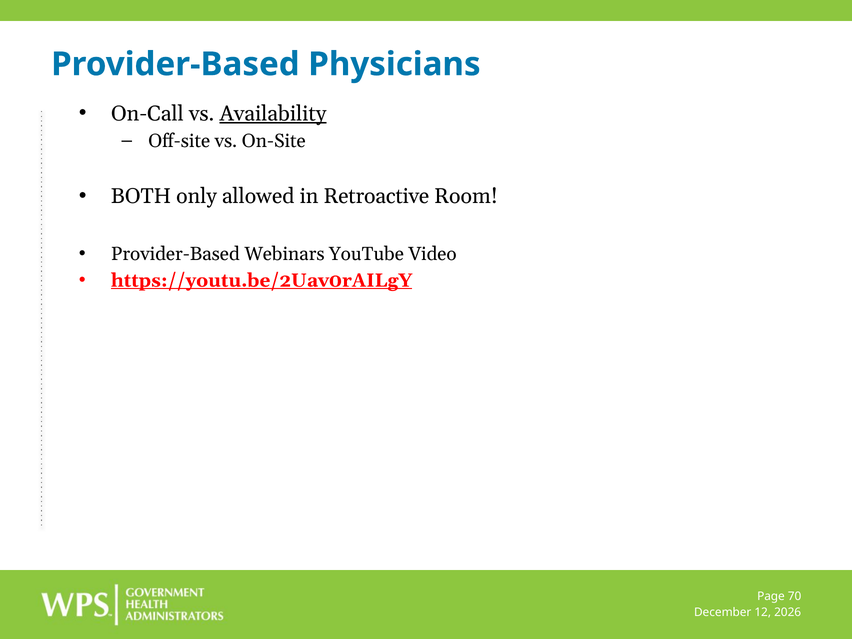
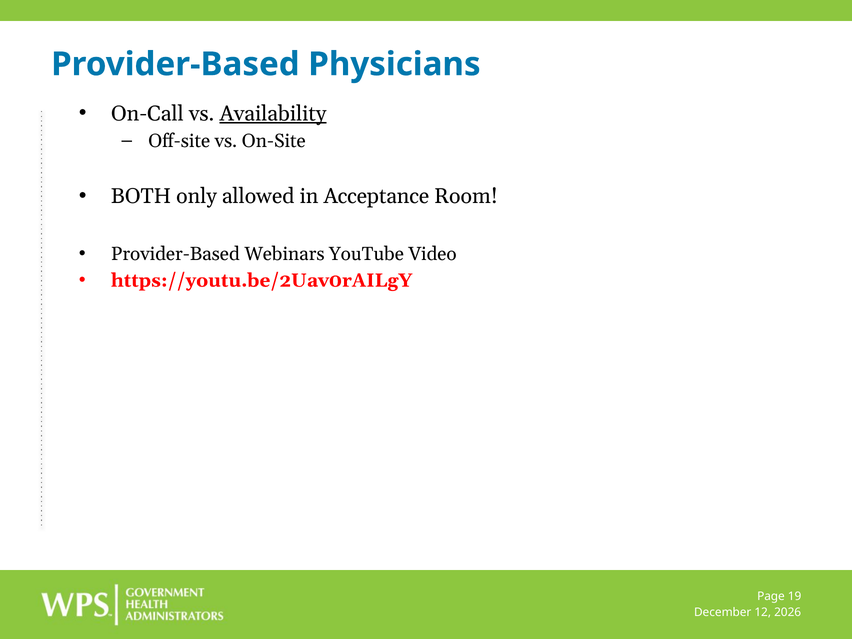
Retroactive: Retroactive -> Acceptance
https://youtu.be/2Uav0rAILgY underline: present -> none
70: 70 -> 19
